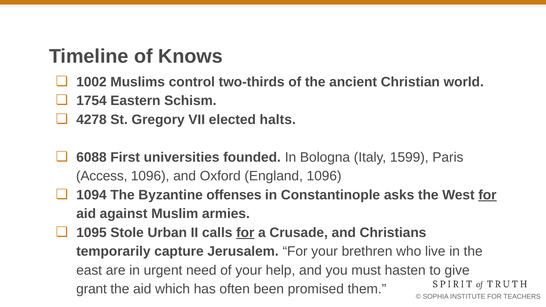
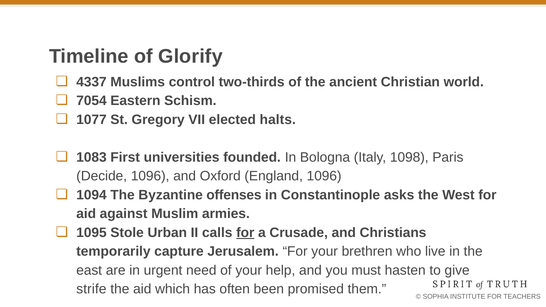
Knows: Knows -> Glorify
1002: 1002 -> 4337
1754: 1754 -> 7054
4278: 4278 -> 1077
6088: 6088 -> 1083
1599: 1599 -> 1098
Access: Access -> Decide
for at (487, 195) underline: present -> none
grant: grant -> strife
